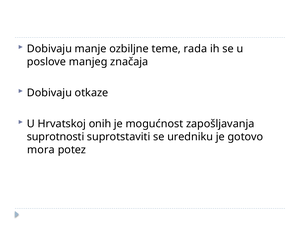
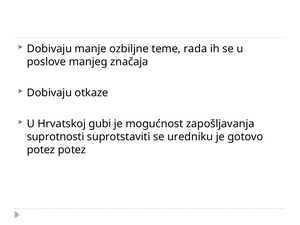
onih: onih -> gubi
mora at (41, 150): mora -> potez
